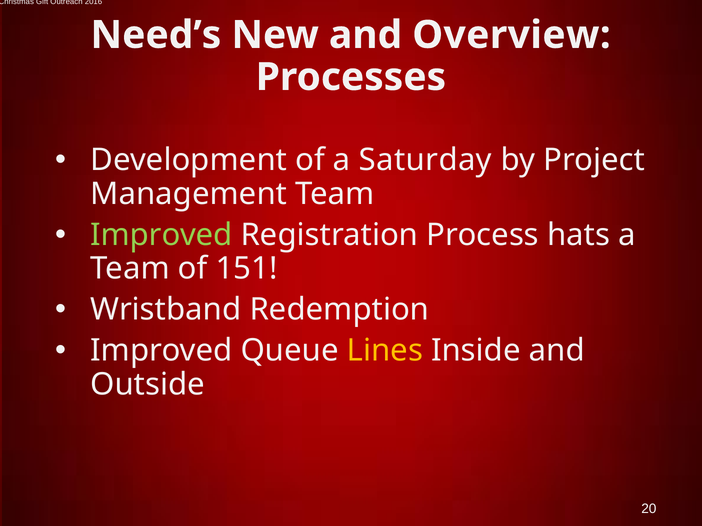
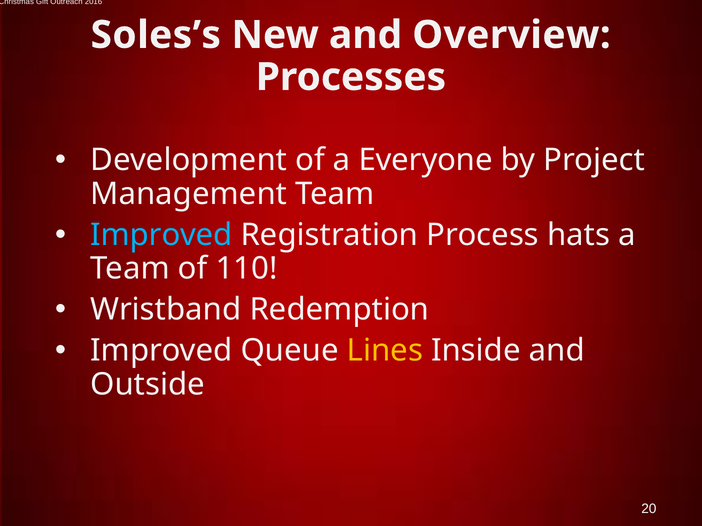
Need’s: Need’s -> Soles’s
Saturday: Saturday -> Everyone
Improved at (161, 235) colour: light green -> light blue
151: 151 -> 110
